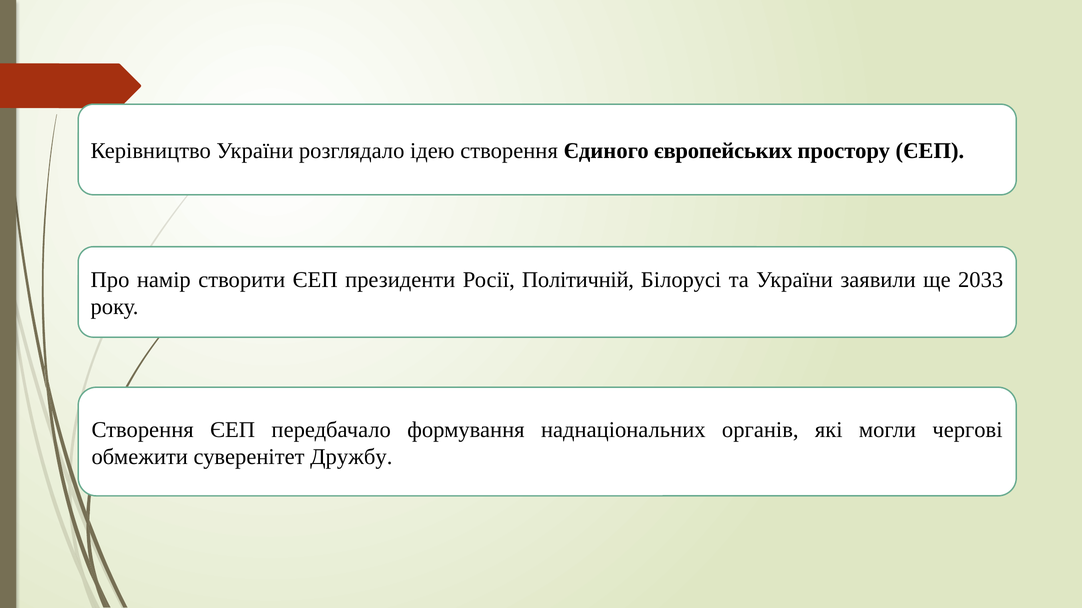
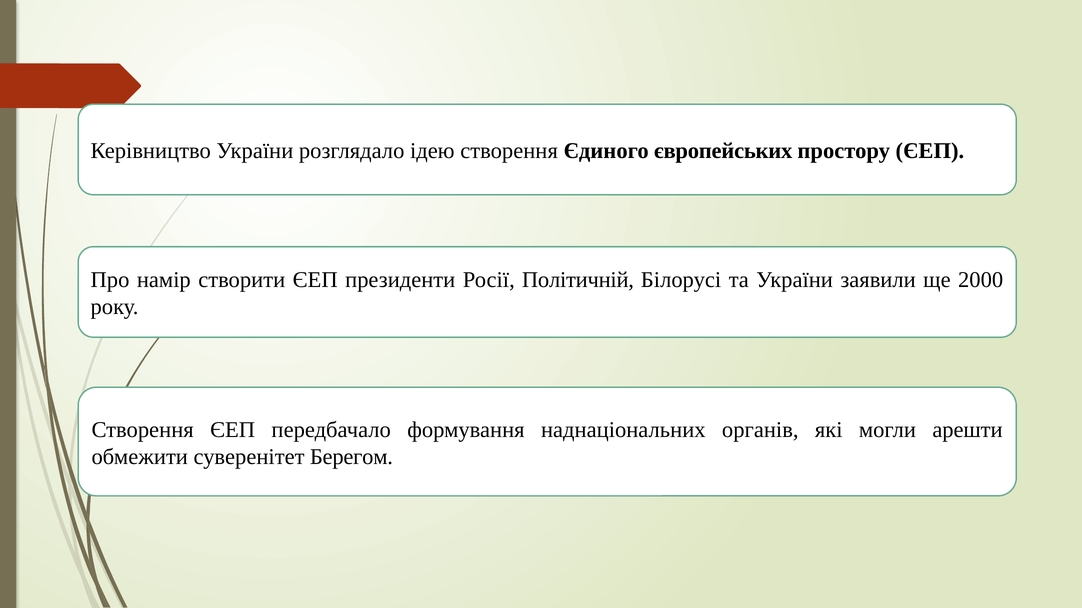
2033: 2033 -> 2000
чергові: чергові -> арешти
Дружбу: Дружбу -> Берегом
